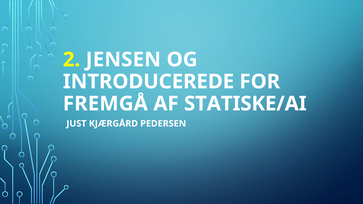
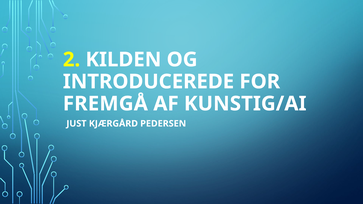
JENSEN: JENSEN -> KILDEN
STATISKE/AI: STATISKE/AI -> KUNSTIG/AI
